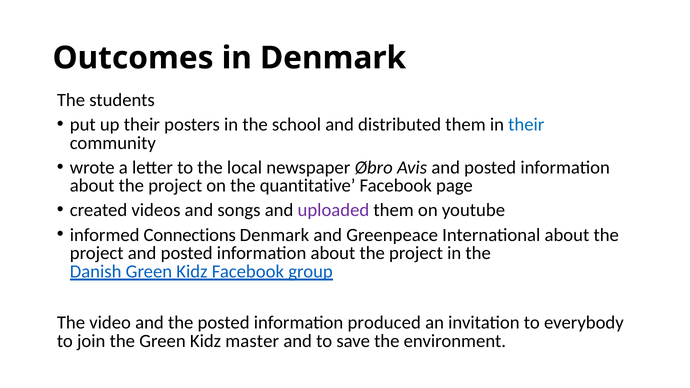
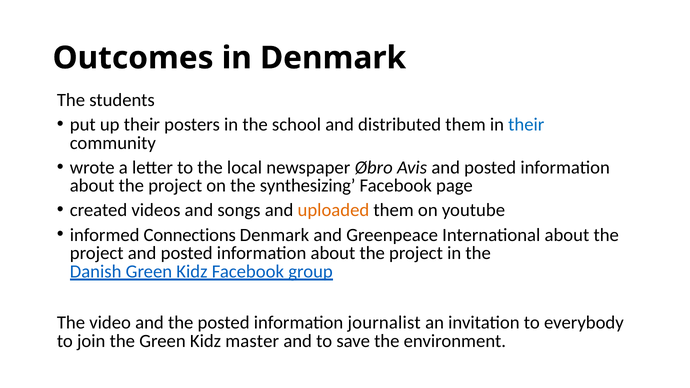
quantitative: quantitative -> synthesizing
uploaded colour: purple -> orange
produced: produced -> journalist
